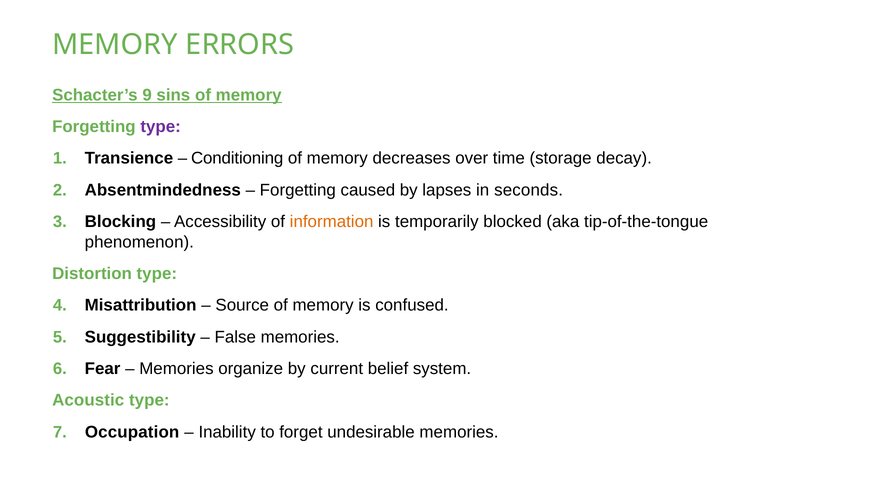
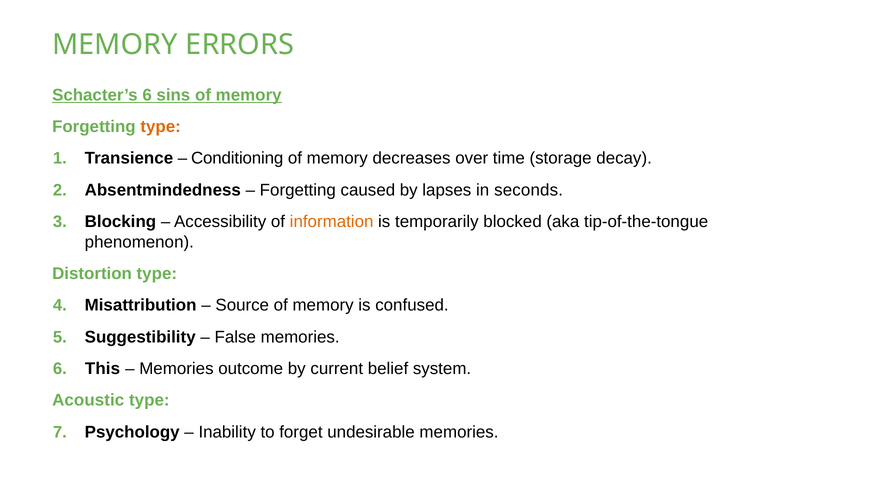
Schacter’s 9: 9 -> 6
type at (161, 127) colour: purple -> orange
Fear: Fear -> This
organize: organize -> outcome
Occupation: Occupation -> Psychology
